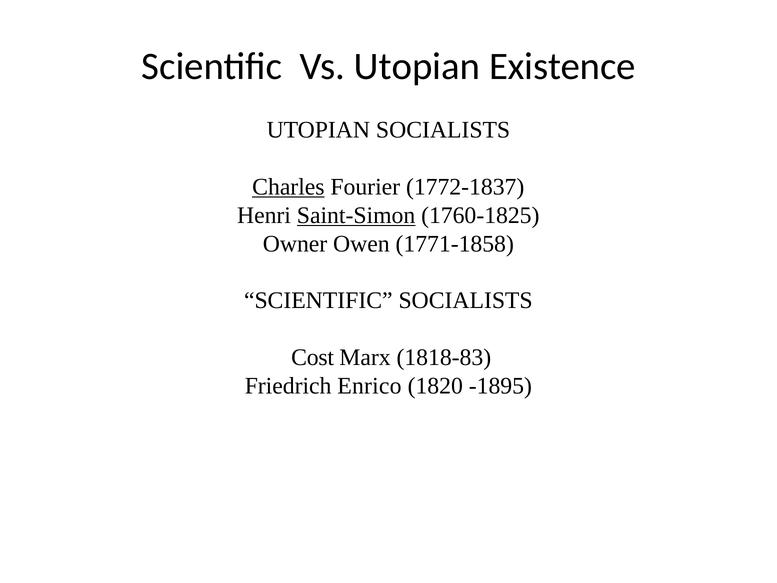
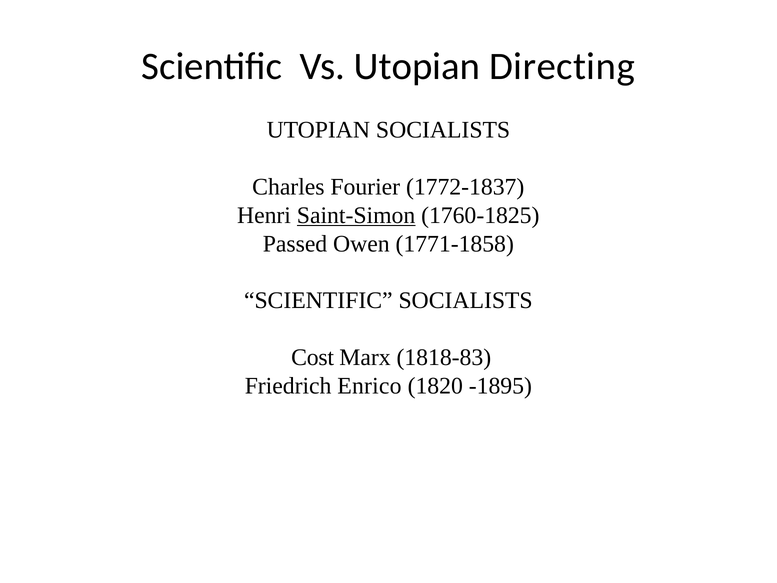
Existence: Existence -> Directing
Charles underline: present -> none
Owner: Owner -> Passed
